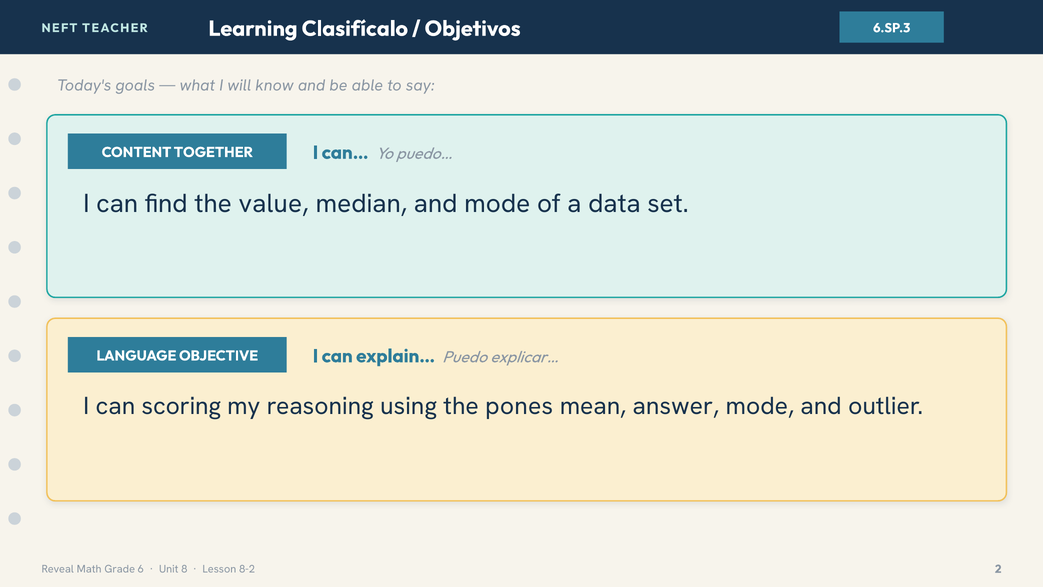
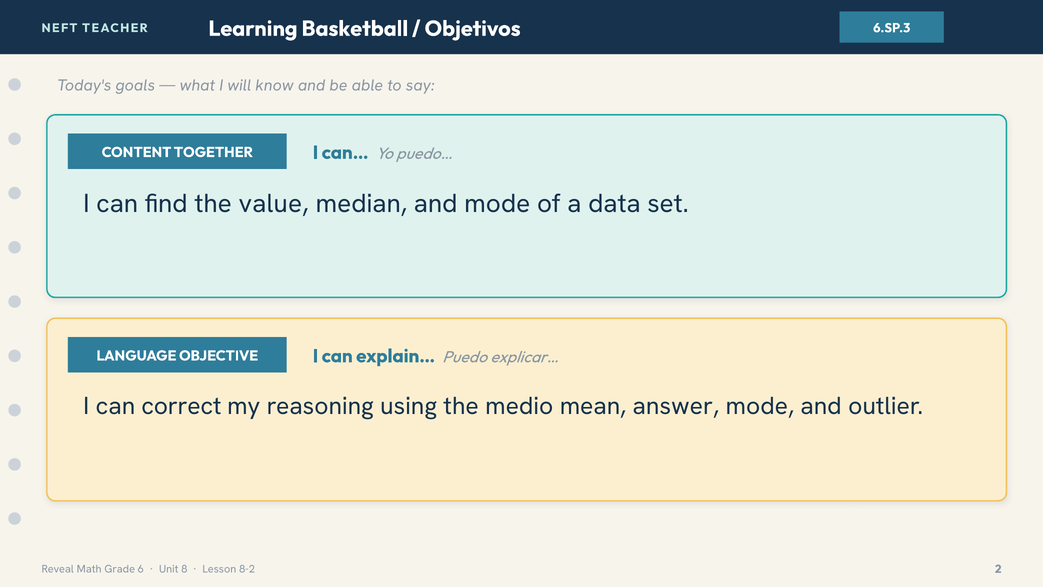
Clasifícalo: Clasifícalo -> Basketball
scoring: scoring -> correct
pones: pones -> medio
